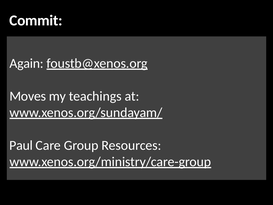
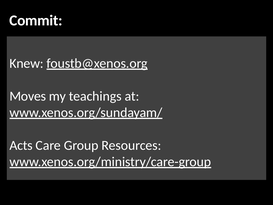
Again: Again -> Knew
Paul: Paul -> Acts
